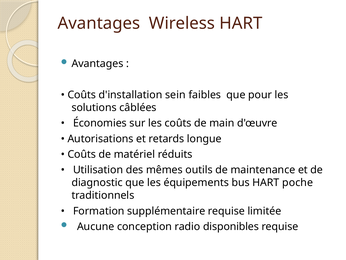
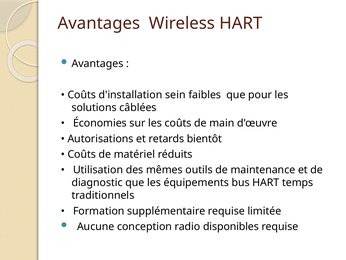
longue: longue -> bientôt
poche: poche -> temps
